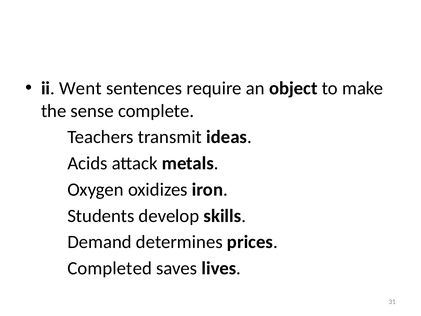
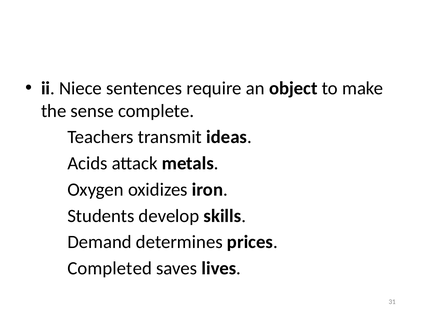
Went: Went -> Niece
